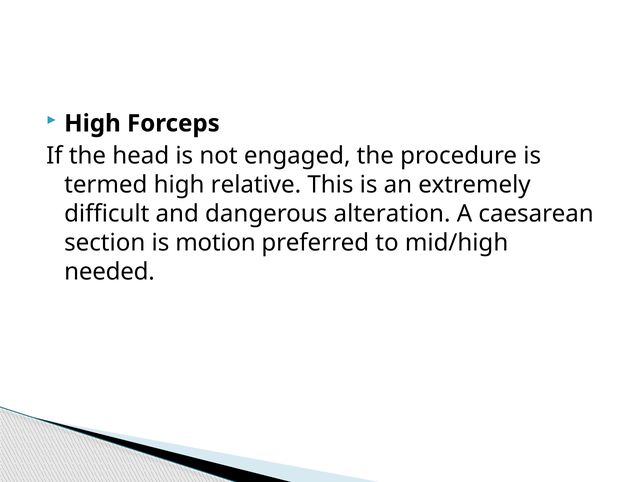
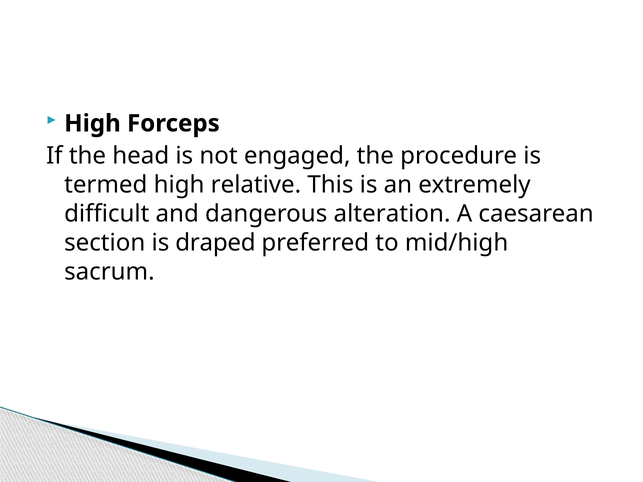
motion: motion -> draped
needed: needed -> sacrum
